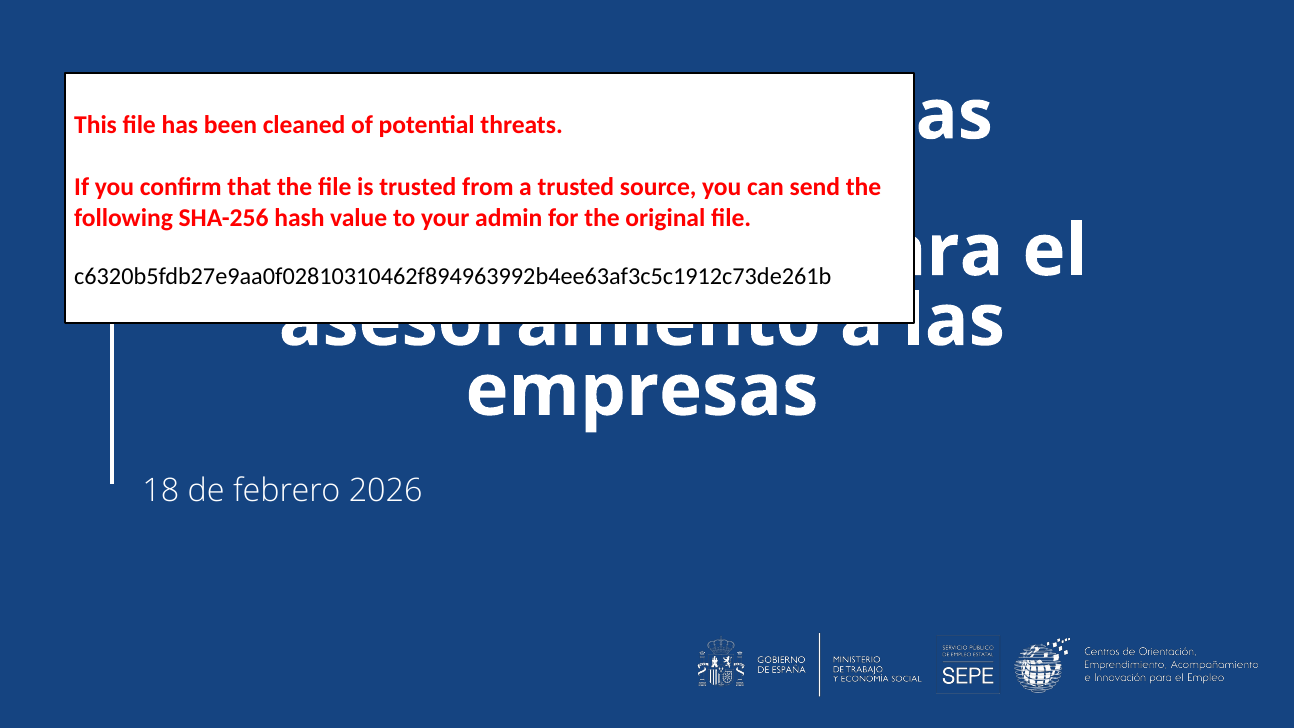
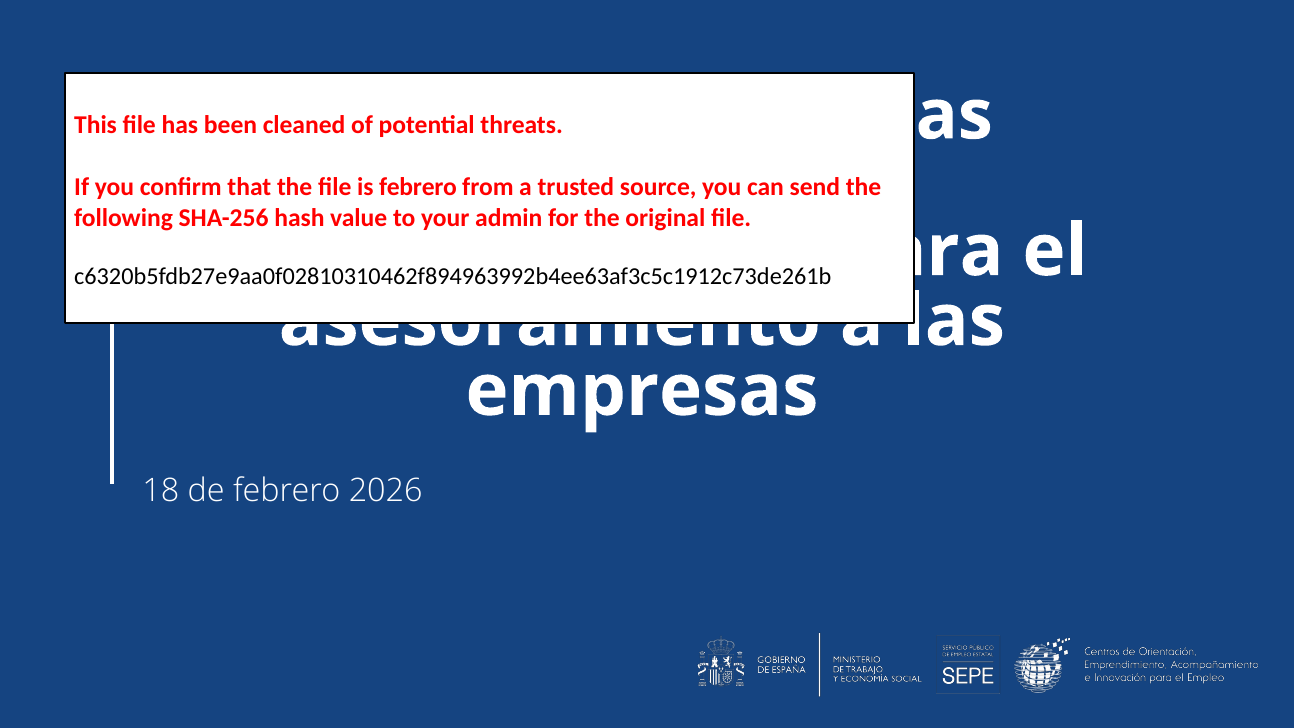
is trusted: trusted -> febrero
